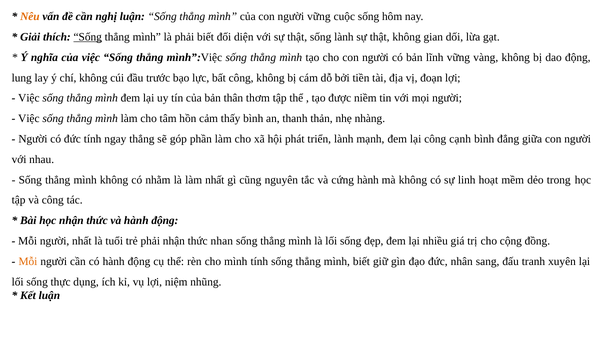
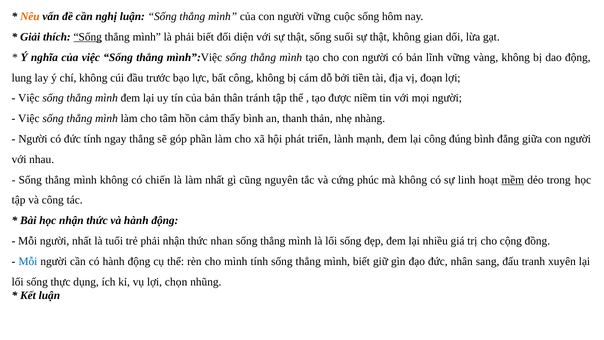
sống lành: lành -> suối
thơm: thơm -> tránh
cạnh: cạnh -> đúng
nhằm: nhằm -> chiến
cứng hành: hành -> phúc
mềm underline: none -> present
Mỗi at (28, 261) colour: orange -> blue
niệm: niệm -> chọn
